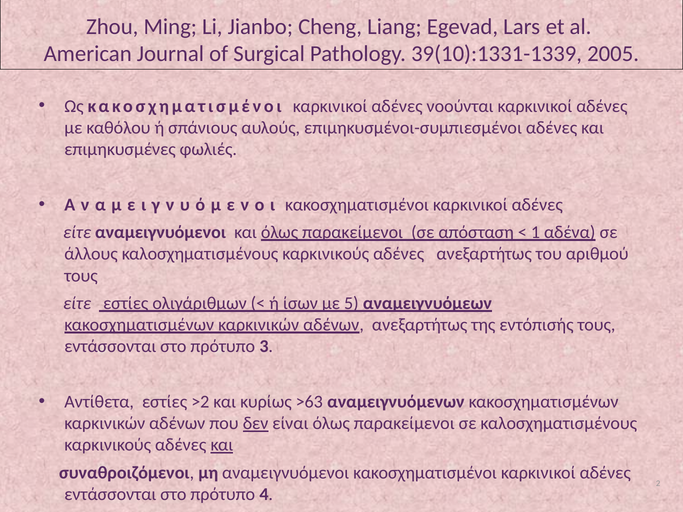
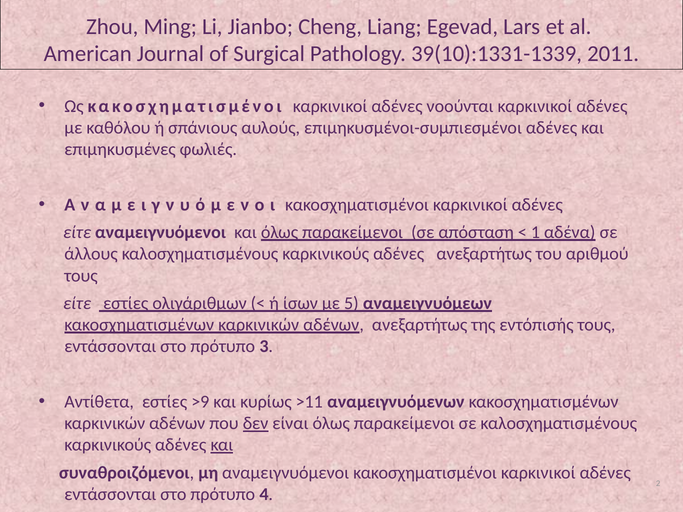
2005: 2005 -> 2011
>2: >2 -> >9
>63: >63 -> >11
